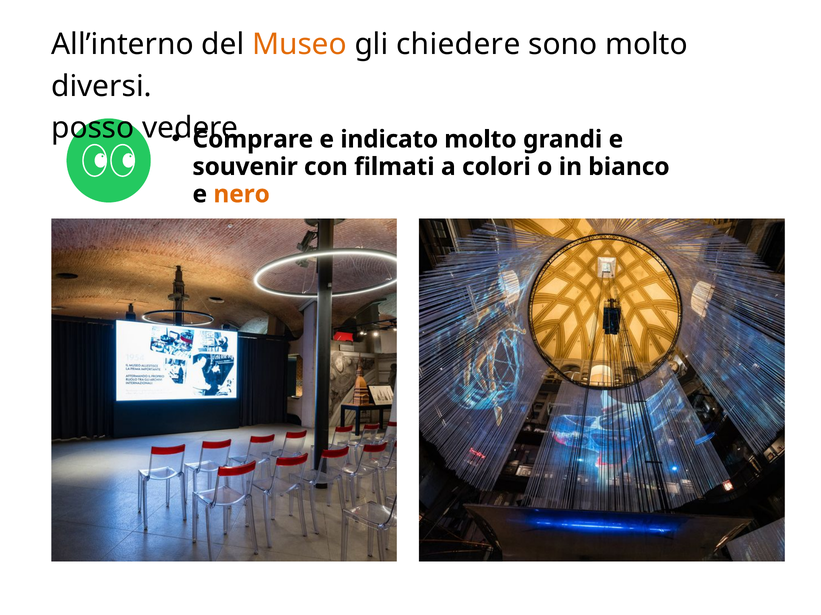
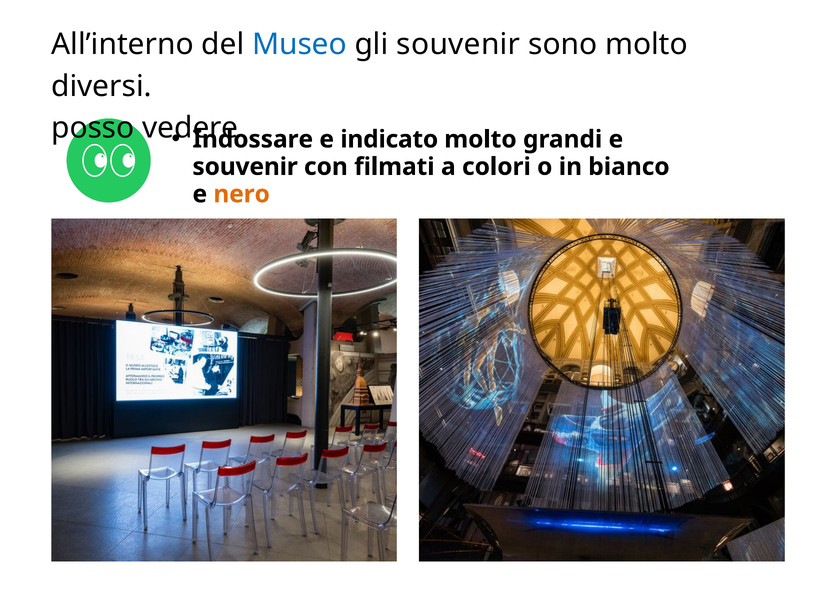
Museo colour: orange -> blue
gli chiedere: chiedere -> souvenir
Comprare: Comprare -> Indossare
